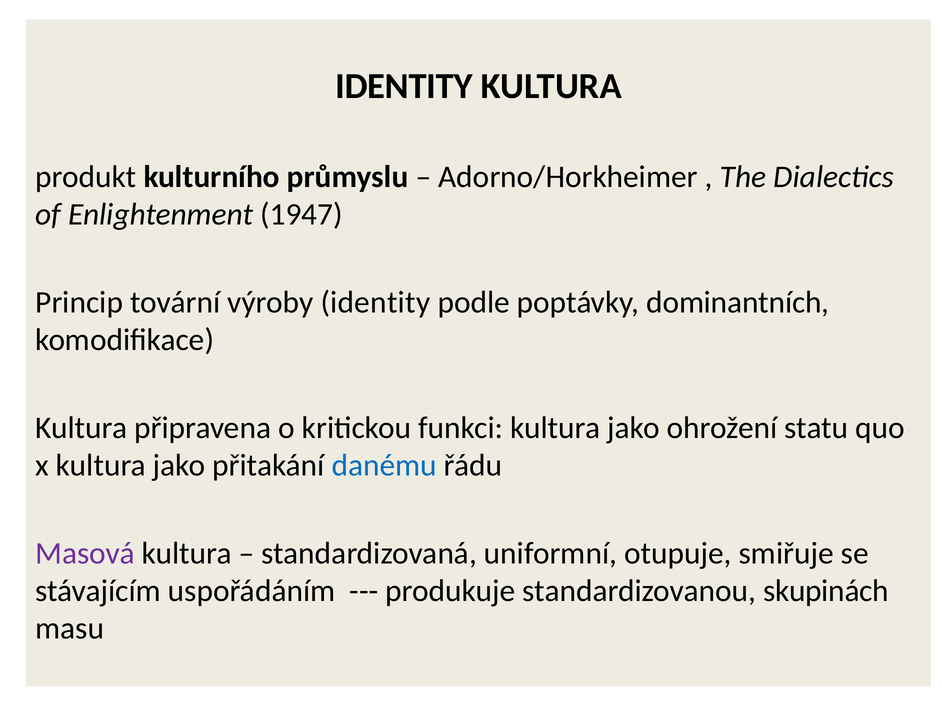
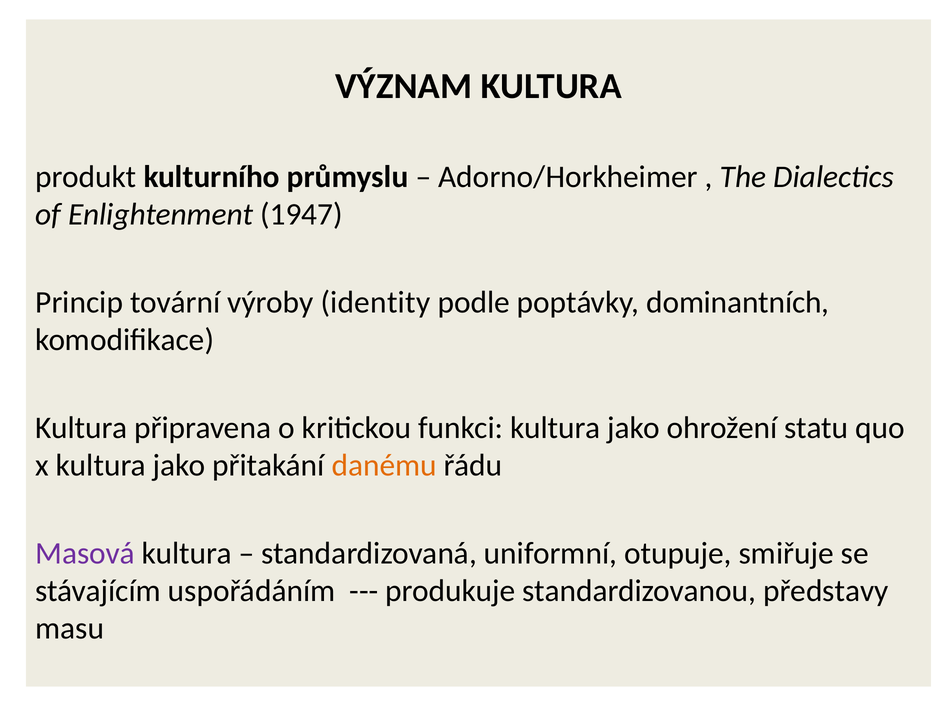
IDENTITY at (404, 86): IDENTITY -> VÝZNAM
danému colour: blue -> orange
skupinách: skupinách -> představy
